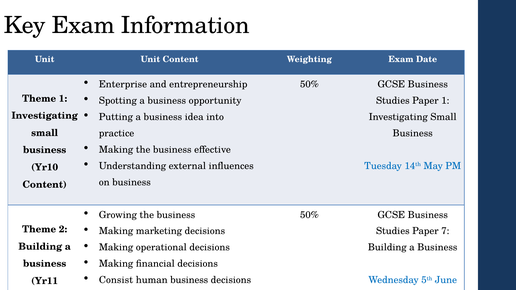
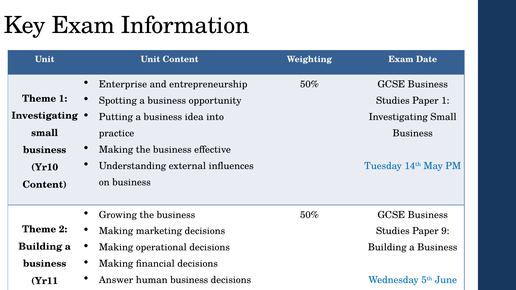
7: 7 -> 9
Consist: Consist -> Answer
